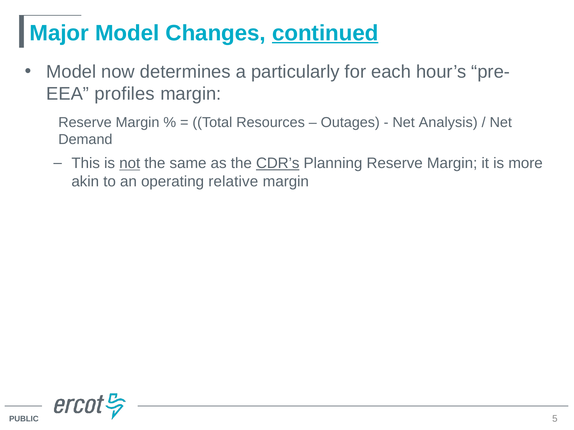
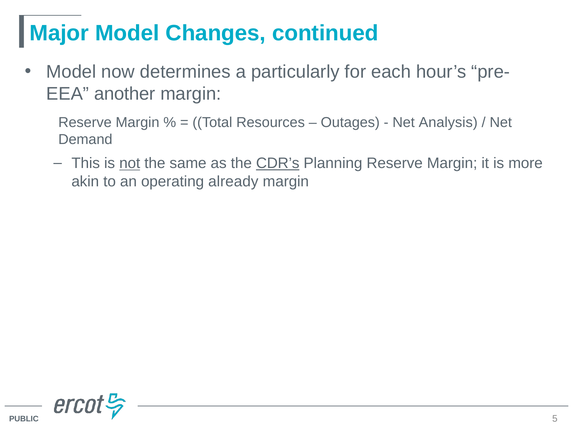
continued underline: present -> none
profiles: profiles -> another
relative: relative -> already
